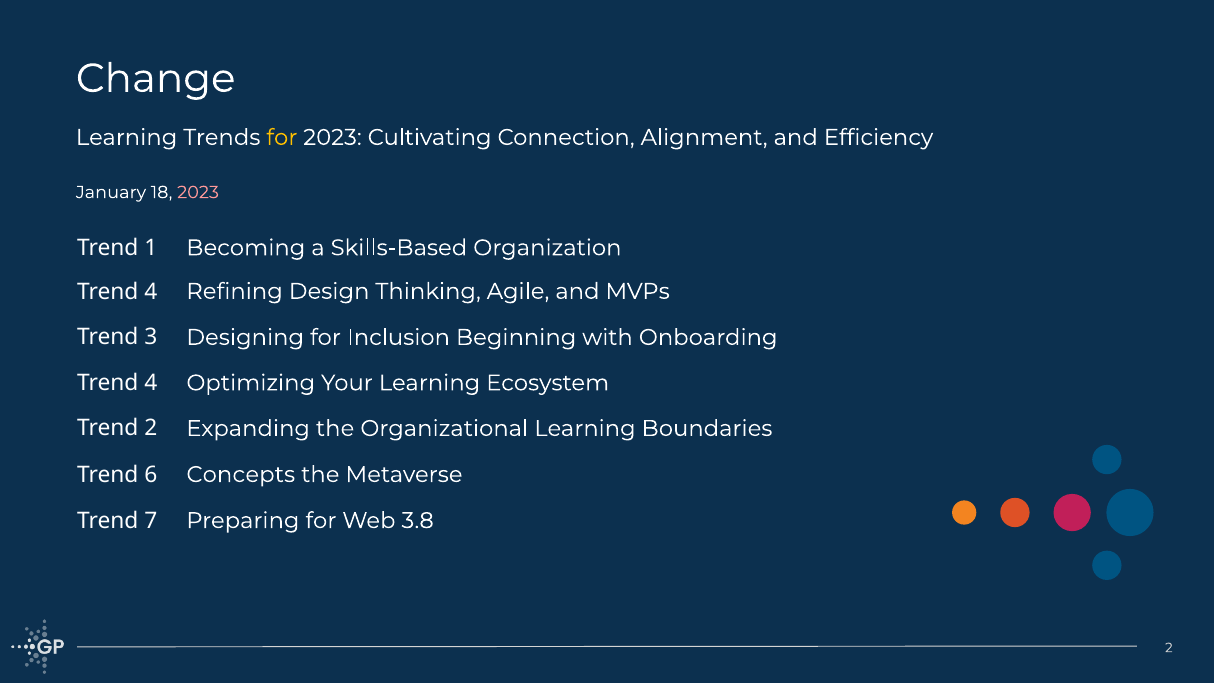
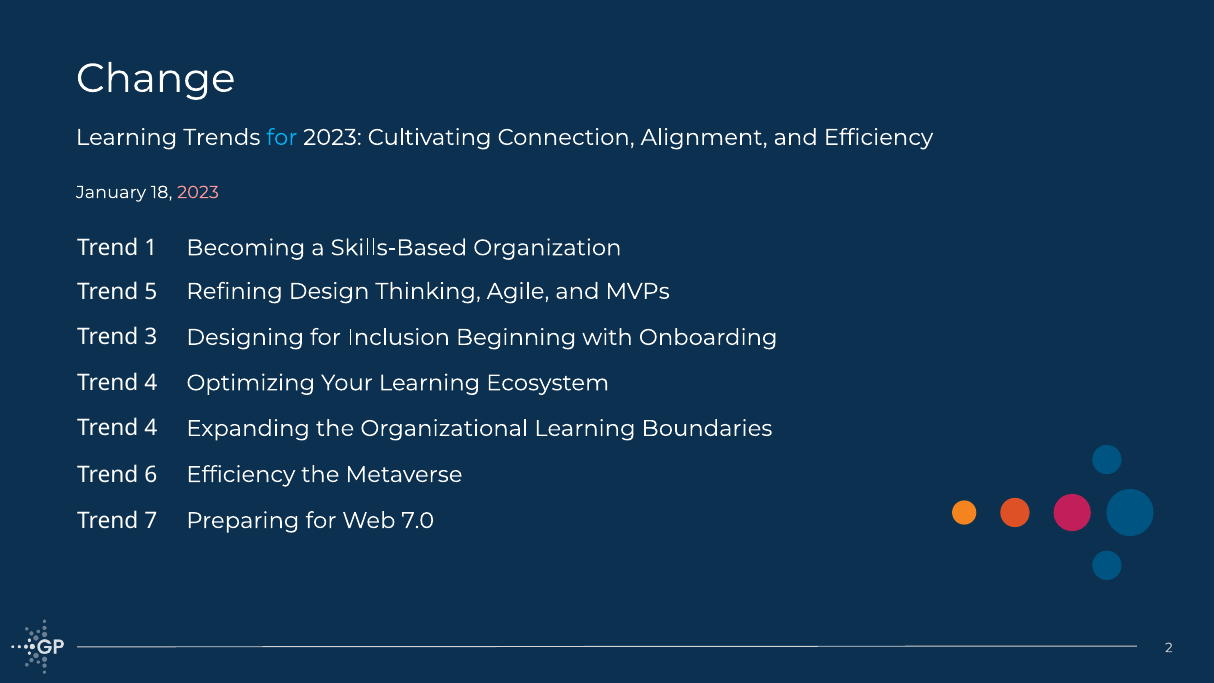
for at (282, 137) colour: yellow -> light blue
4 at (151, 292): 4 -> 5
2 at (151, 428): 2 -> 4
6 Concepts: Concepts -> Efficiency
3.8: 3.8 -> 7.0
